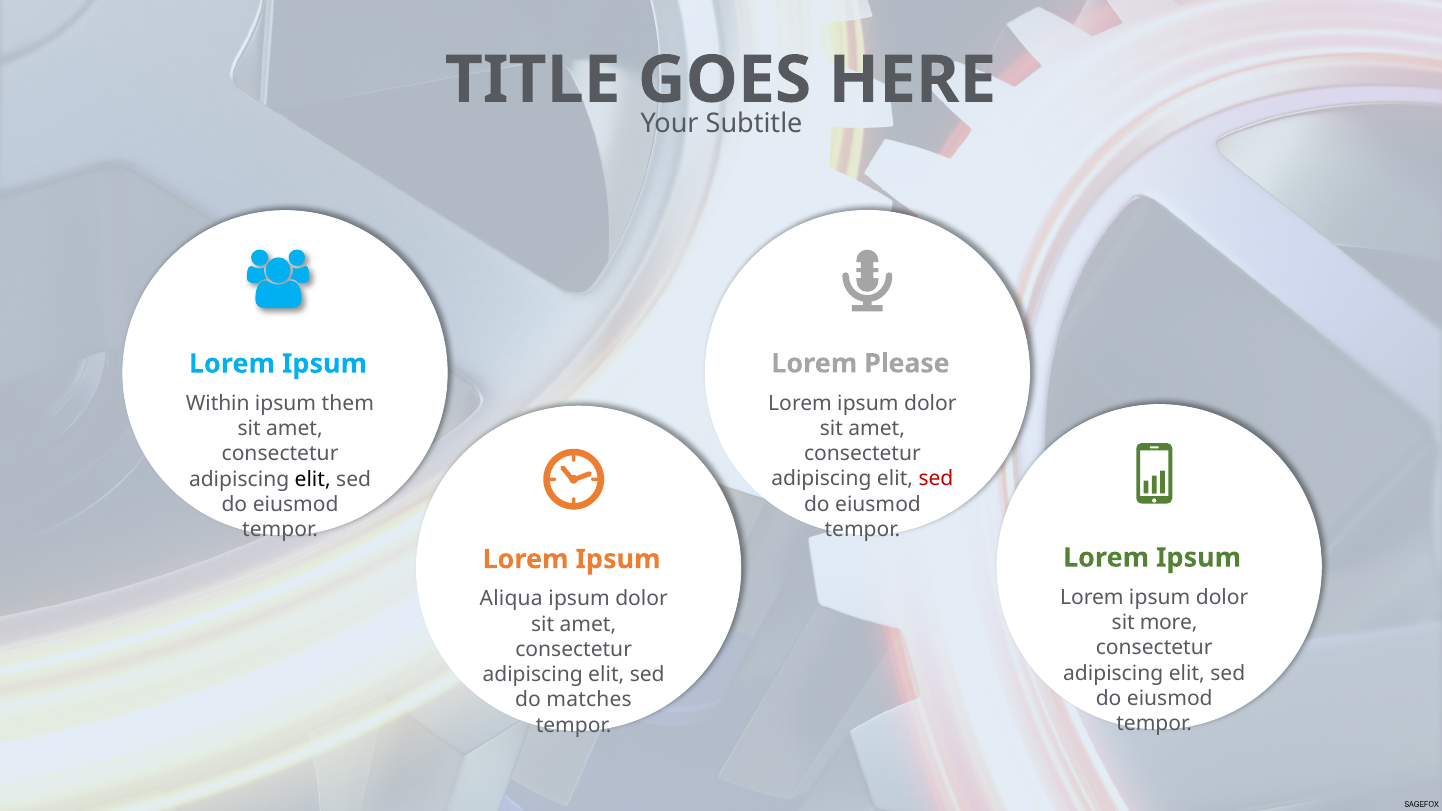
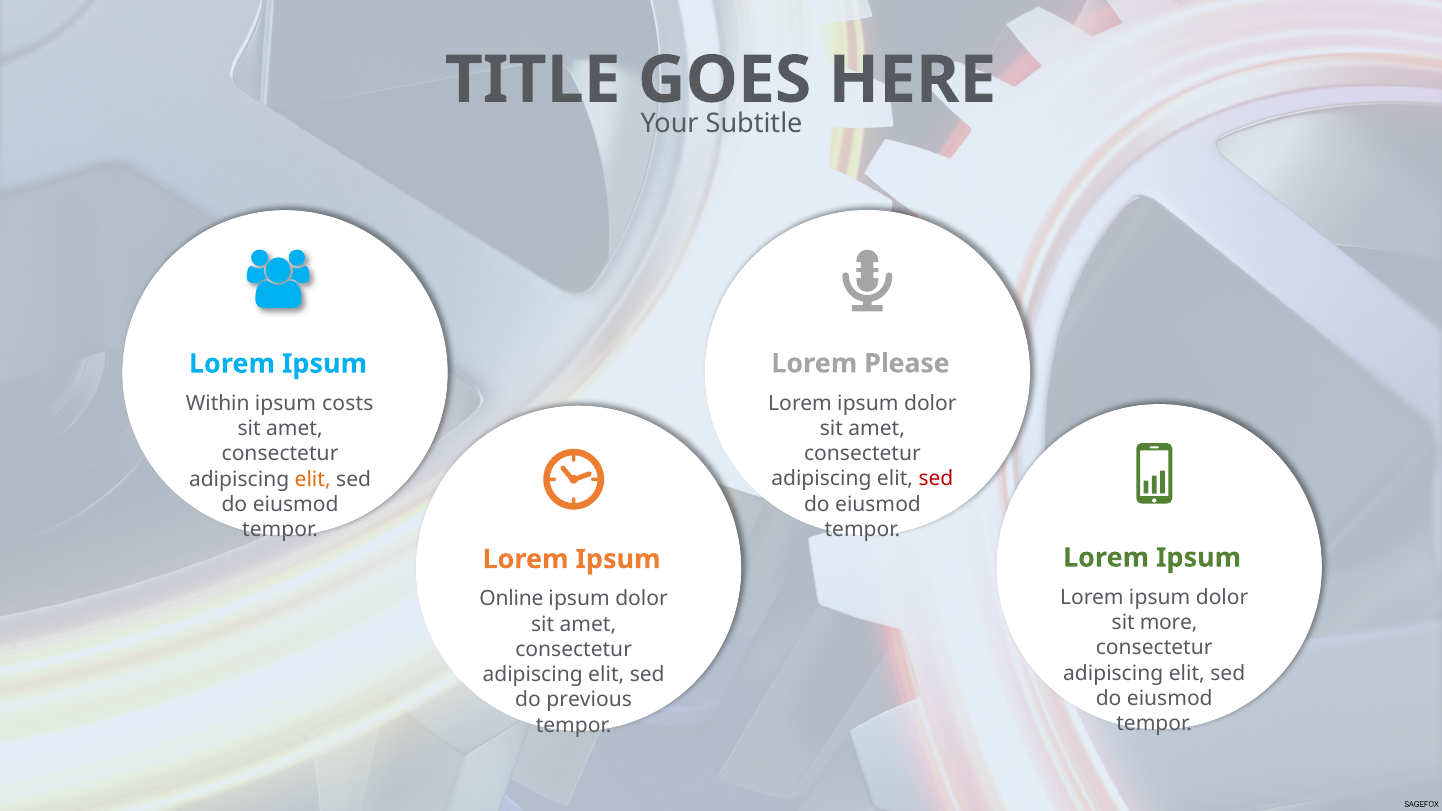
them: them -> costs
elit at (313, 479) colour: black -> orange
Aliqua: Aliqua -> Online
matches: matches -> previous
